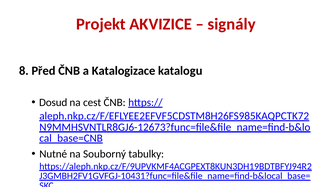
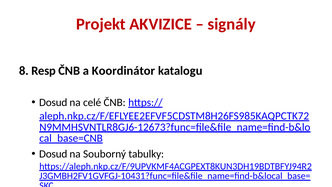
Před: Před -> Resp
Katalogizace: Katalogizace -> Koordinátor
cest: cest -> celé
Nutné at (53, 154): Nutné -> Dosud
